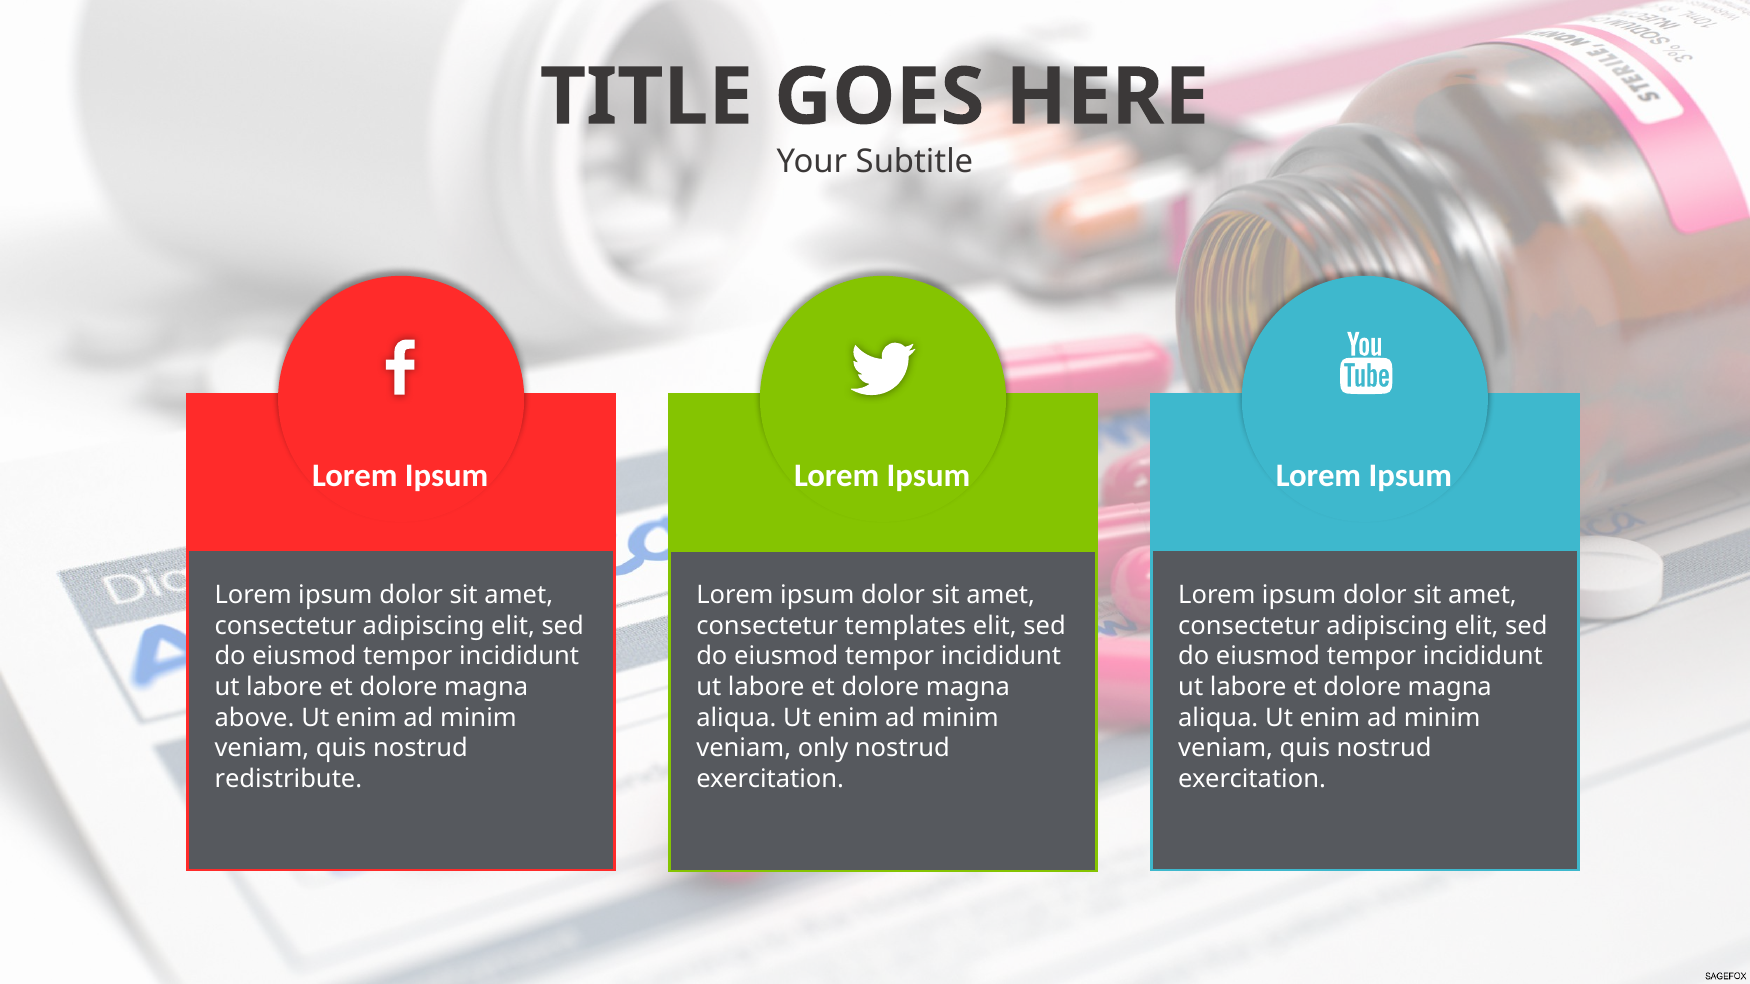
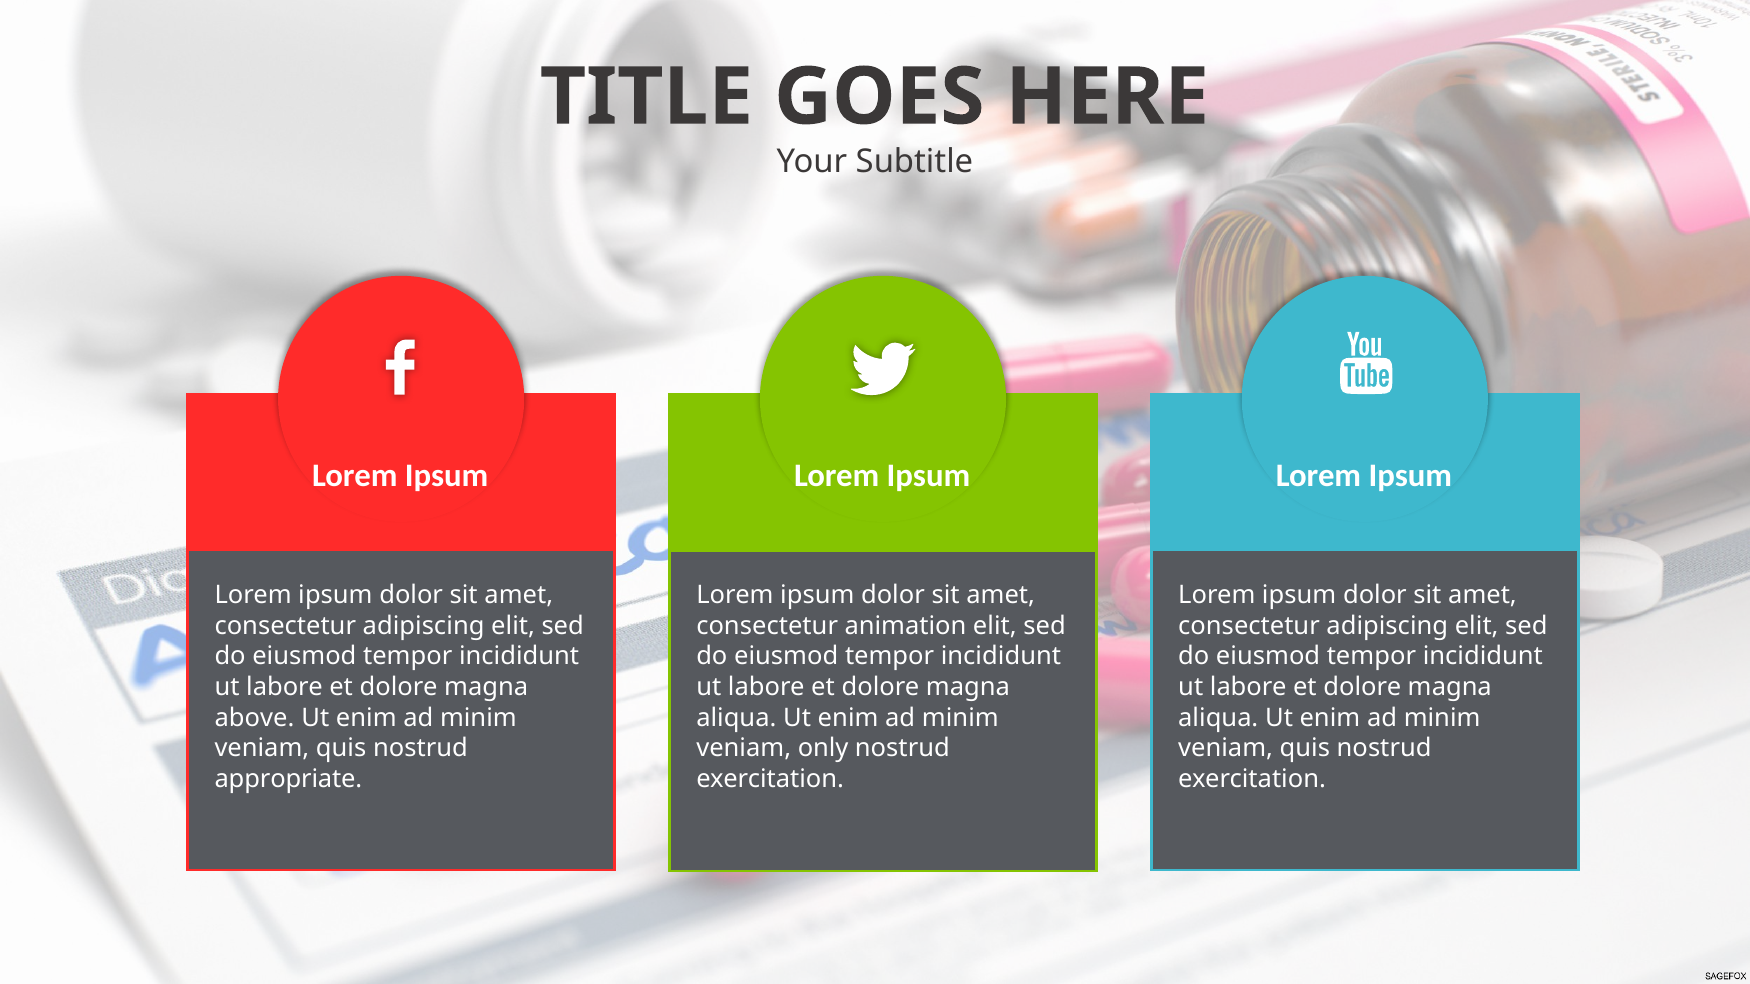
templates: templates -> animation
redistribute: redistribute -> appropriate
